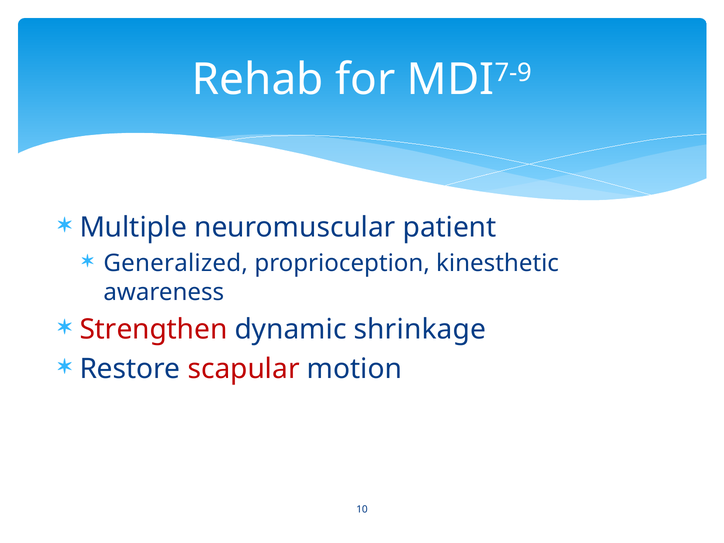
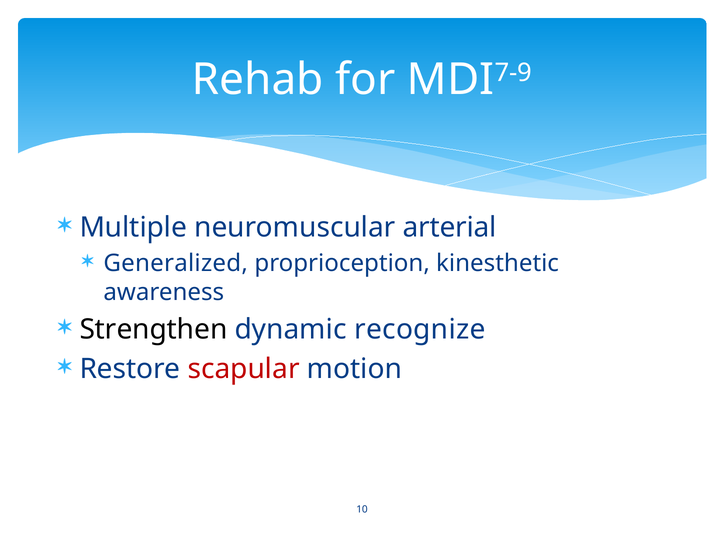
patient: patient -> arterial
Strengthen colour: red -> black
shrinkage: shrinkage -> recognize
